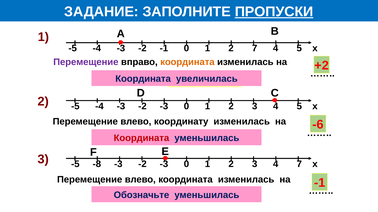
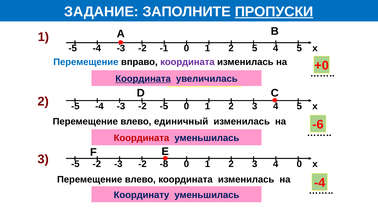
2 7: 7 -> 5
Перемещение at (86, 62) colour: purple -> blue
координата at (187, 62) colour: orange -> purple
+2: +2 -> +0
Координата at (143, 79) underline: none -> present
-4 -3 -2 -3: -3 -> -5
координату: координату -> единичный
-5 -8: -8 -> -2
-3 at (164, 165): -3 -> -8
4 7: 7 -> 0
-1 at (320, 183): -1 -> -4
Обозначьте: Обозначьте -> Координату
